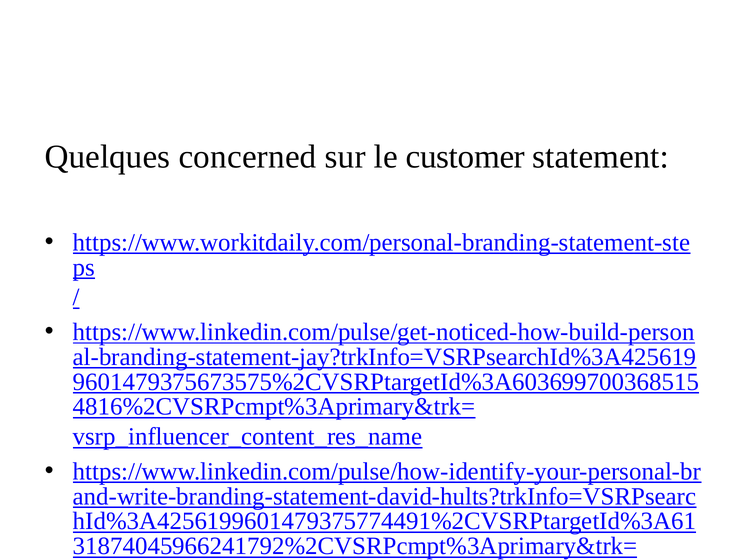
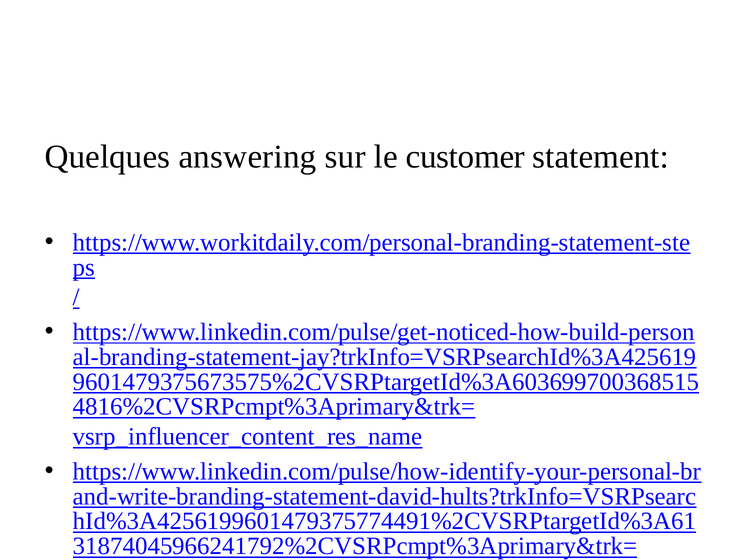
concerned: concerned -> answering
